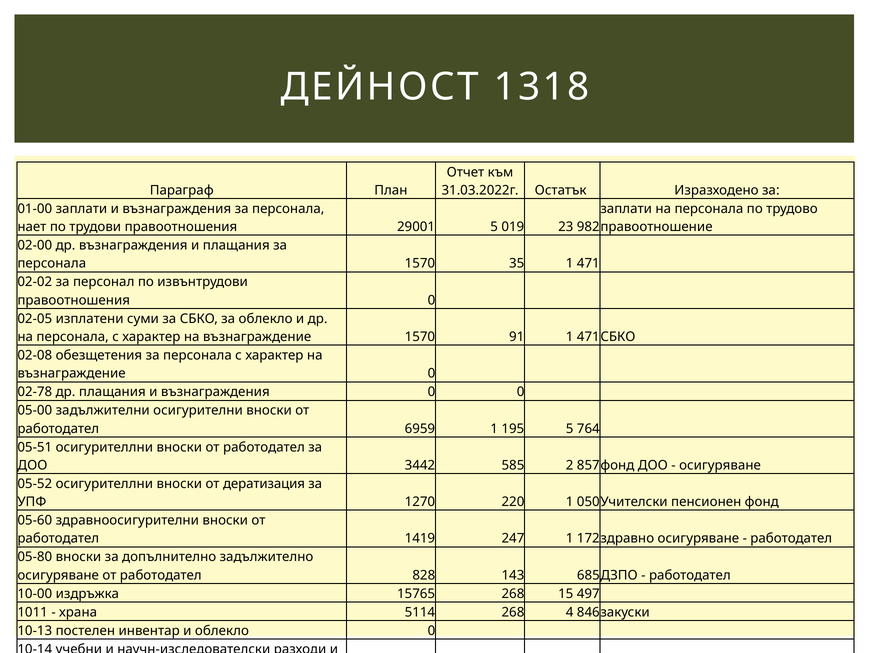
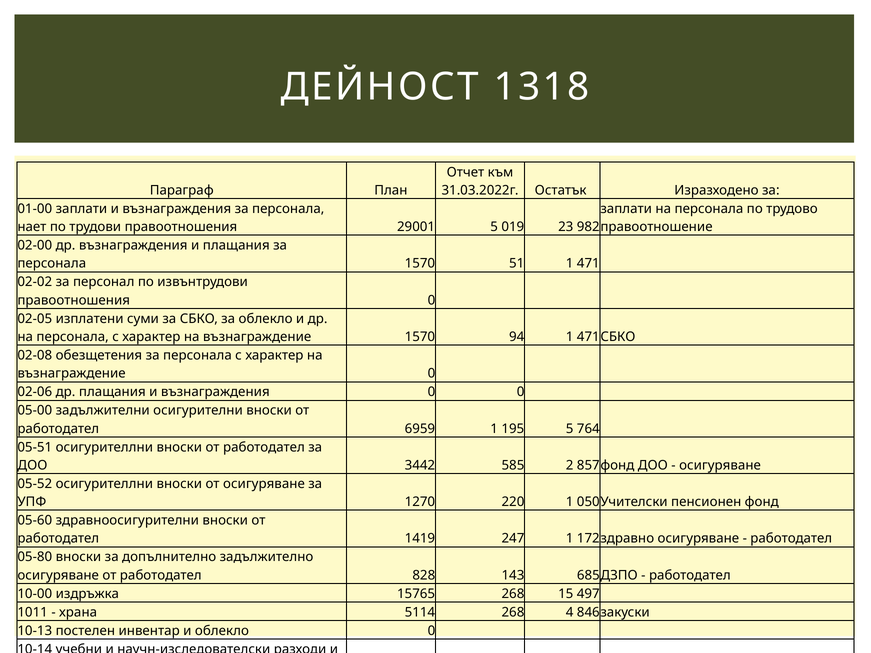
35: 35 -> 51
91: 91 -> 94
02-78: 02-78 -> 02-06
от дератизация: дератизация -> осигуряване
